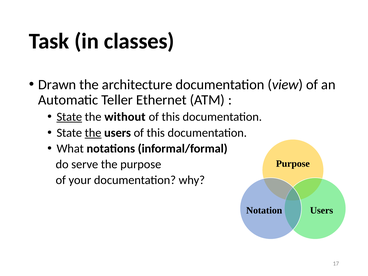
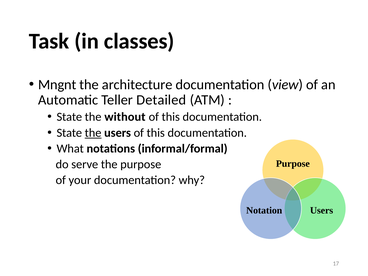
Drawn: Drawn -> Mngnt
Ethernet: Ethernet -> Detailed
State at (69, 117) underline: present -> none
